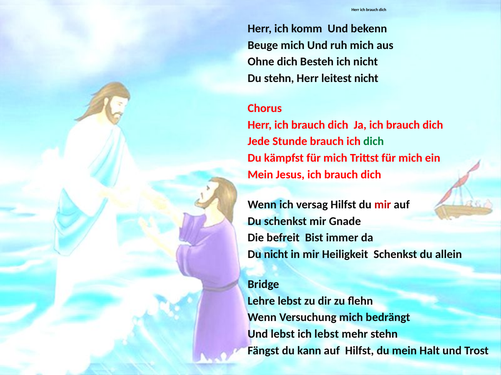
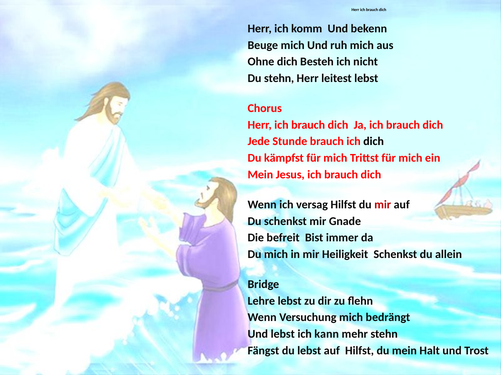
leitest nicht: nicht -> lebst
dich at (374, 142) colour: green -> black
Du nicht: nicht -> mich
ich lebst: lebst -> kann
du kann: kann -> lebst
